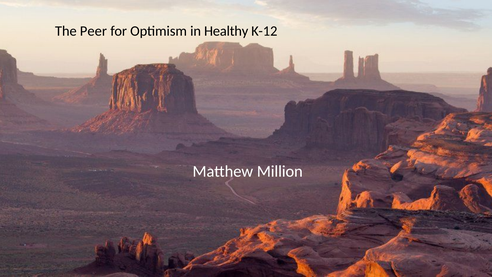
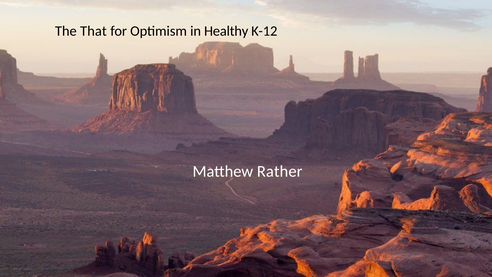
Peer: Peer -> That
Million: Million -> Rather
